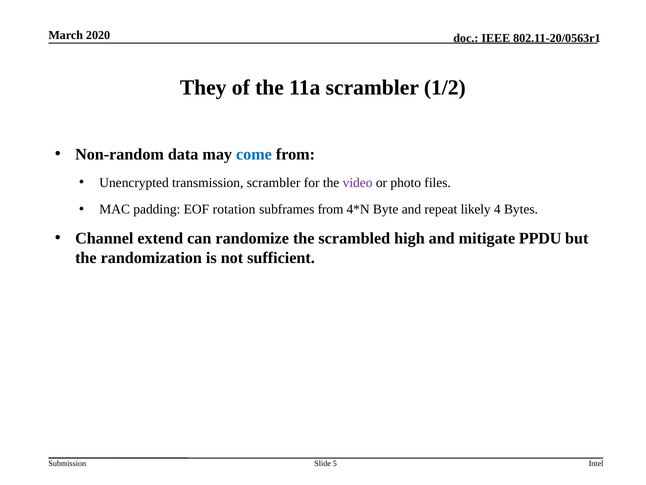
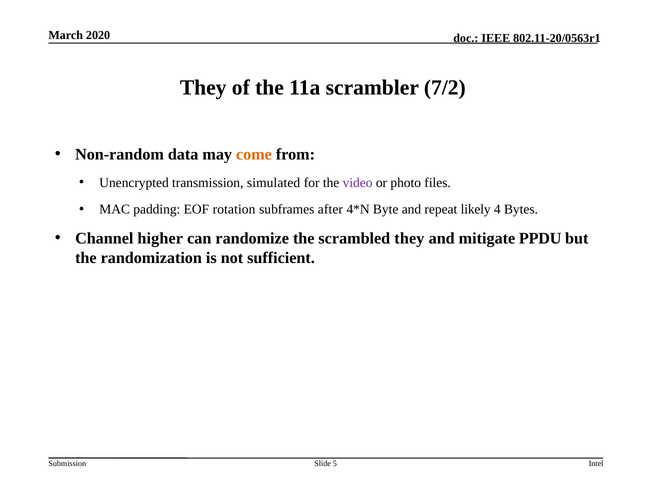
1/2: 1/2 -> 7/2
come colour: blue -> orange
transmission scrambler: scrambler -> simulated
subframes from: from -> after
extend: extend -> higher
scrambled high: high -> they
